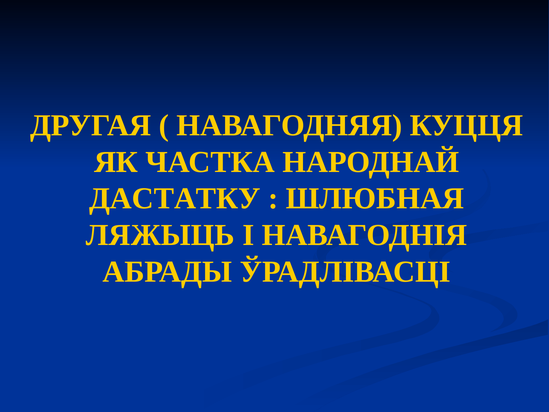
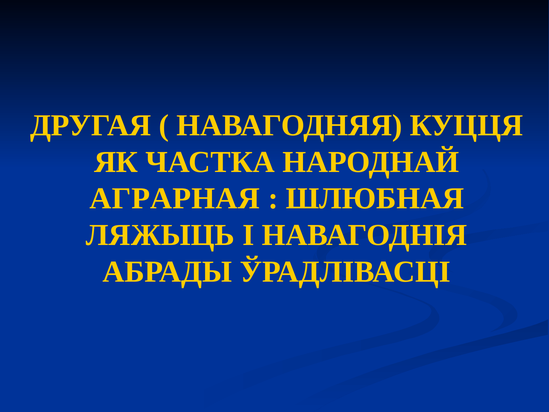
ДАСТАТКУ: ДАСТАТКУ -> АГРАРНАЯ
